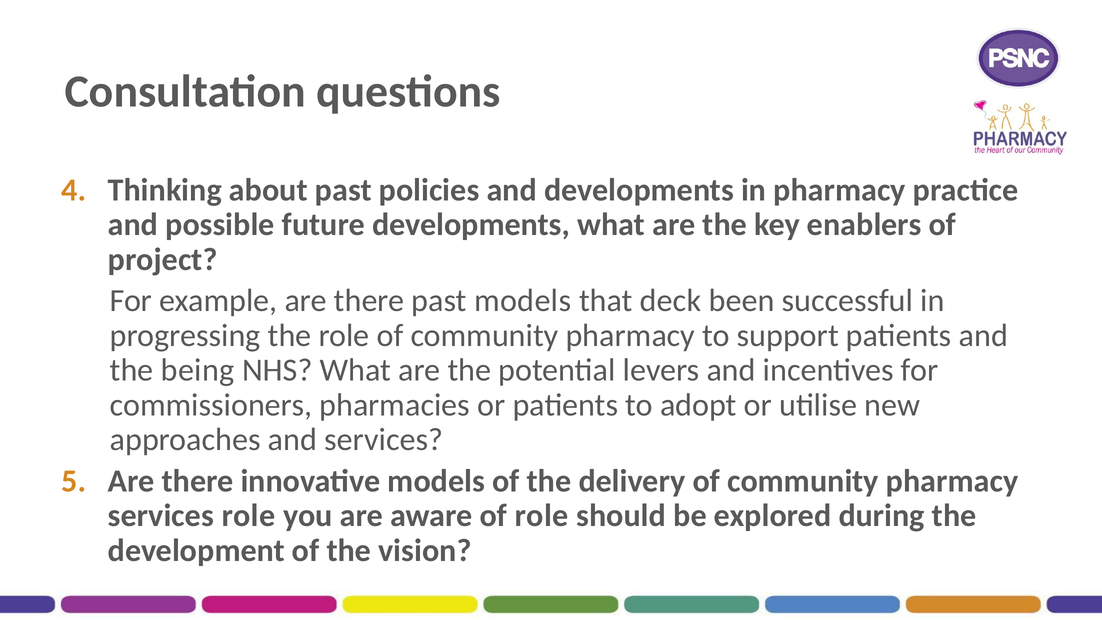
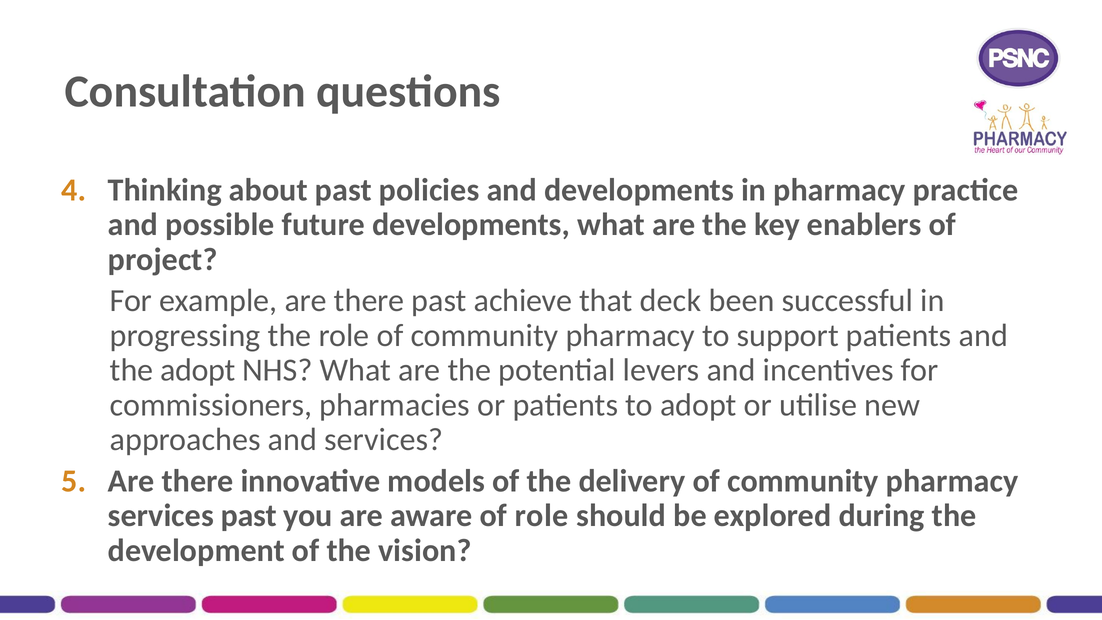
past models: models -> achieve
the being: being -> adopt
services role: role -> past
